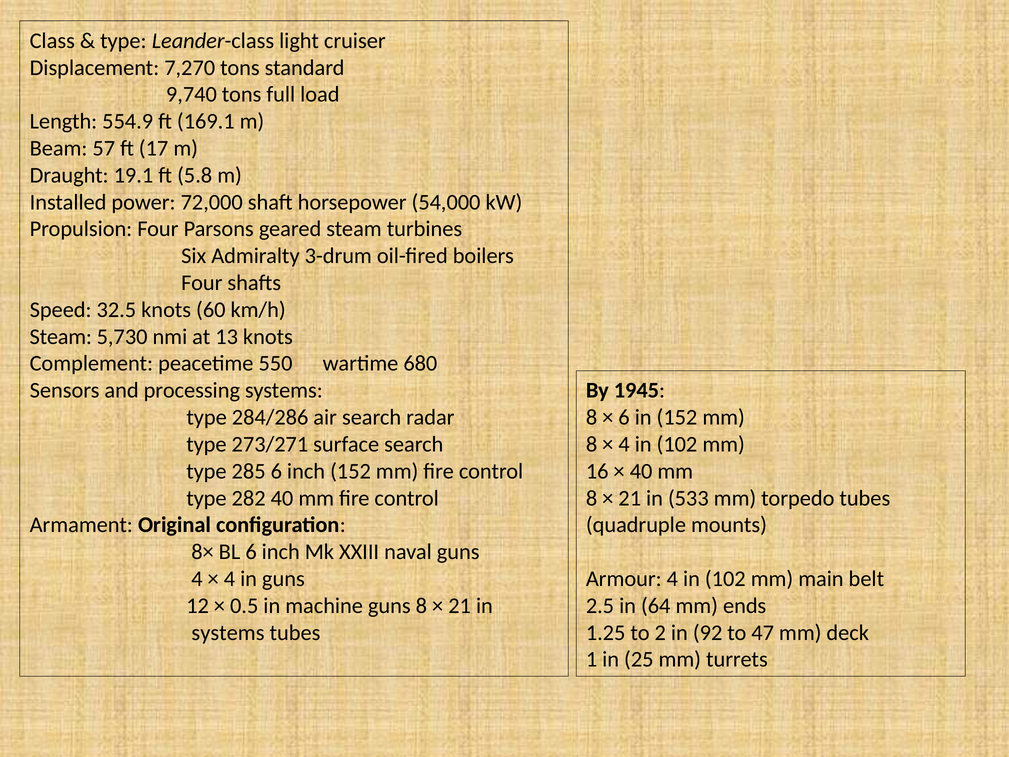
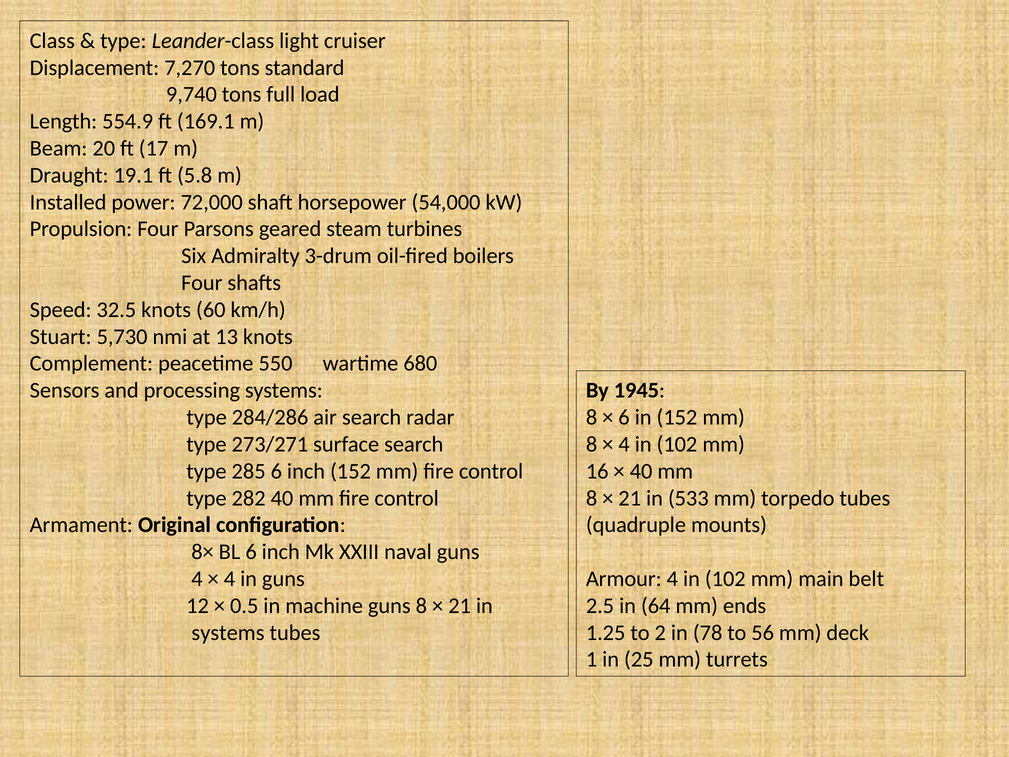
57: 57 -> 20
Steam at (61, 337): Steam -> Stuart
92: 92 -> 78
47: 47 -> 56
